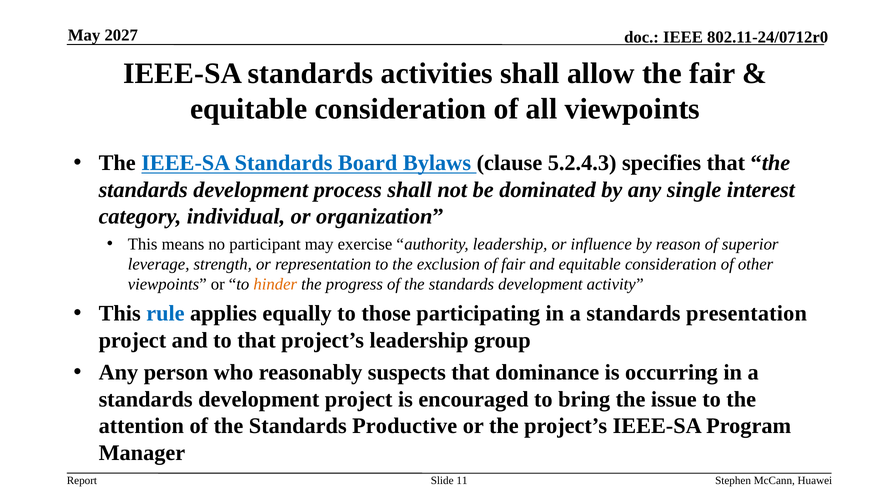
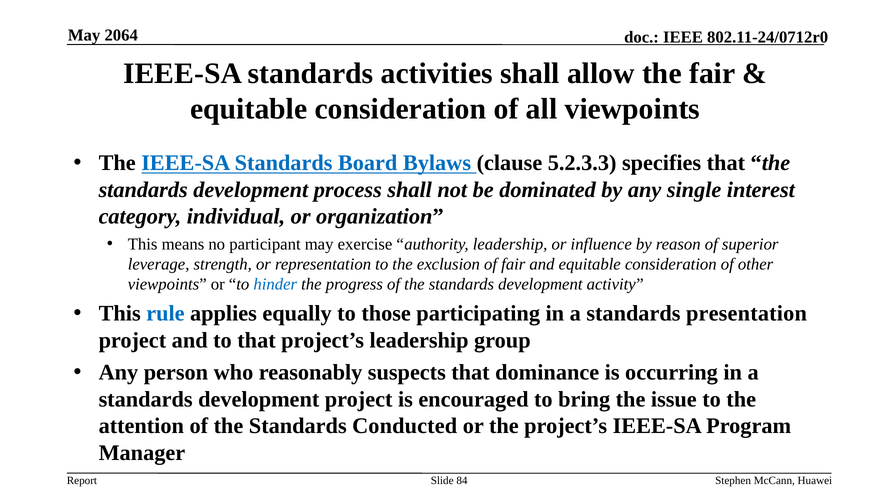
2027: 2027 -> 2064
5.2.4.3: 5.2.4.3 -> 5.2.3.3
hinder colour: orange -> blue
Productive: Productive -> Conducted
11: 11 -> 84
